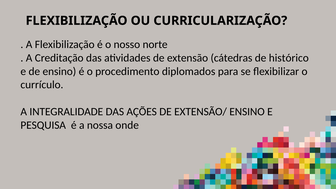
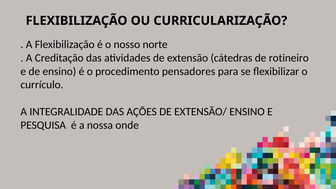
histórico: histórico -> rotineiro
diplomados: diplomados -> pensadores
